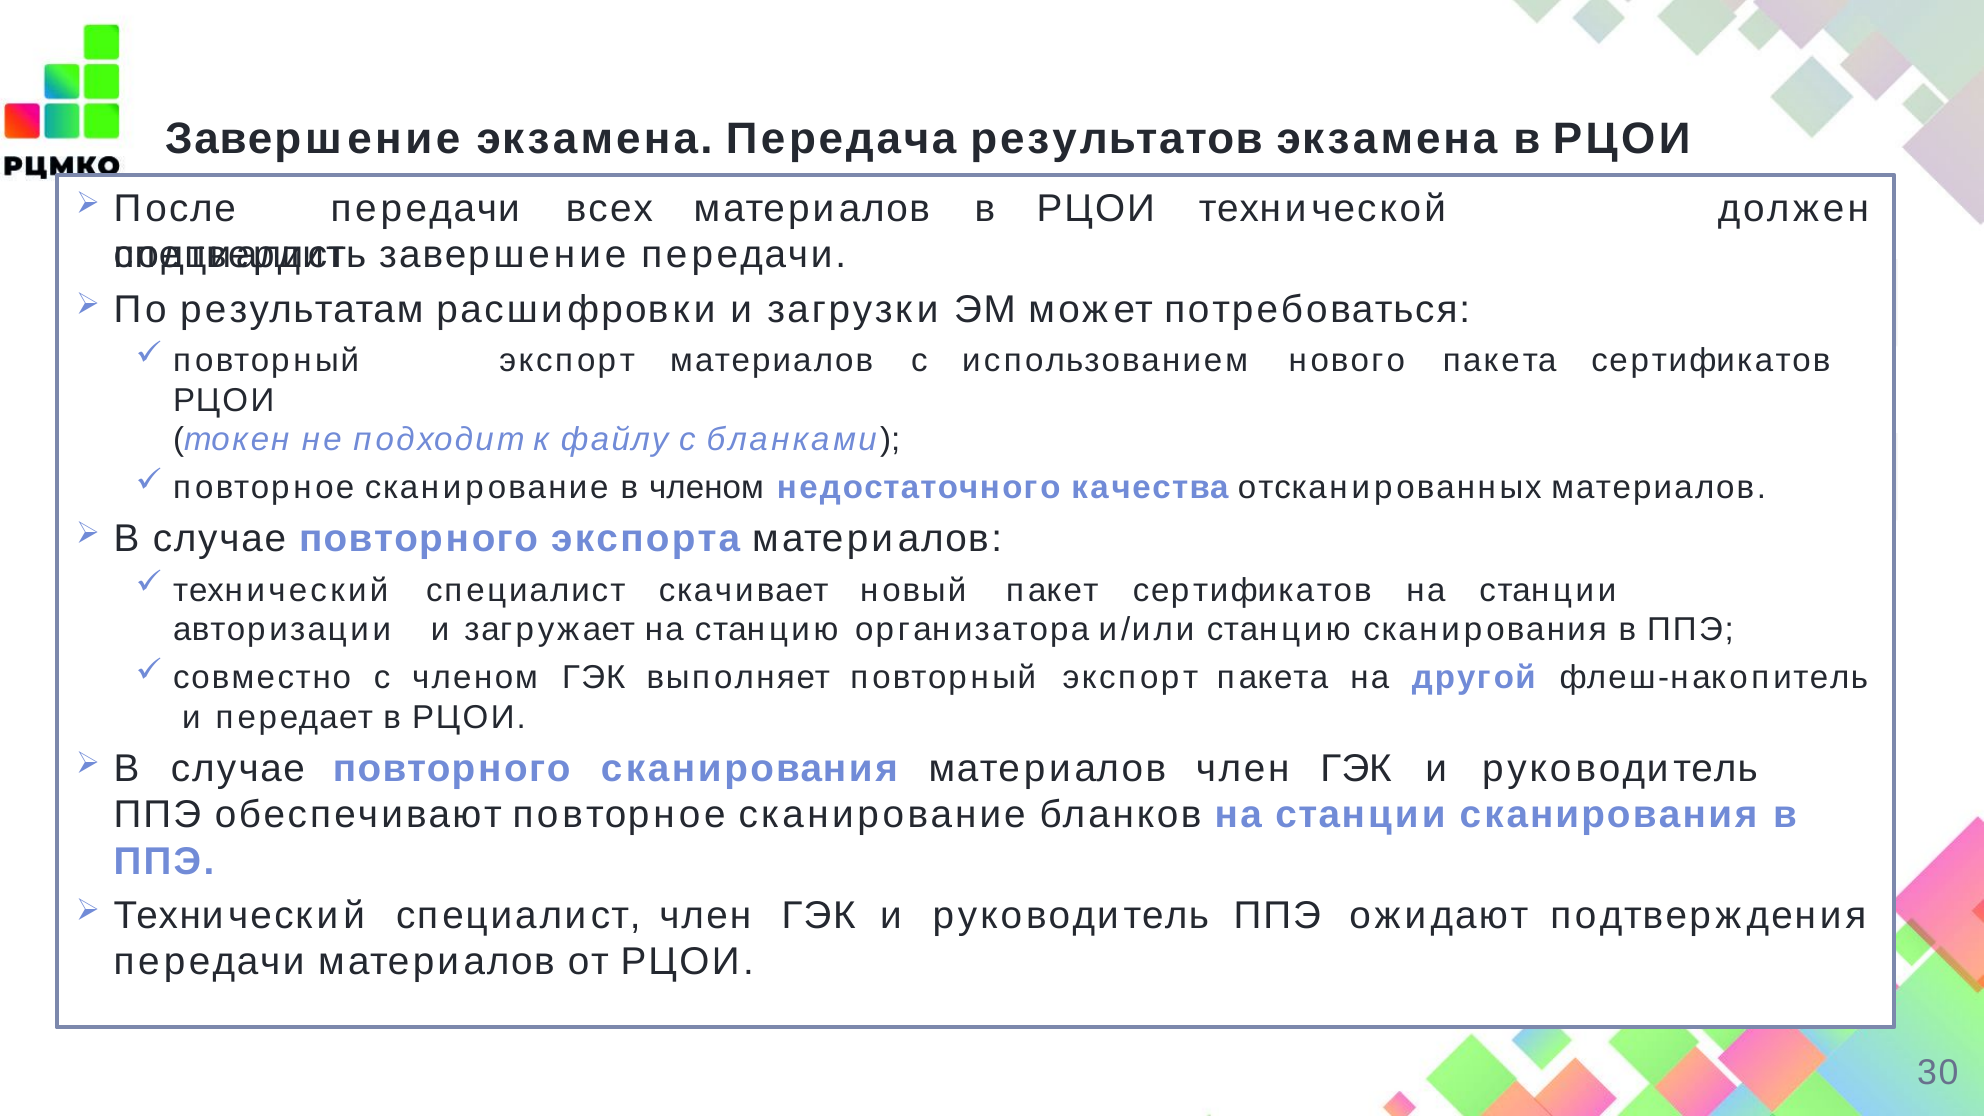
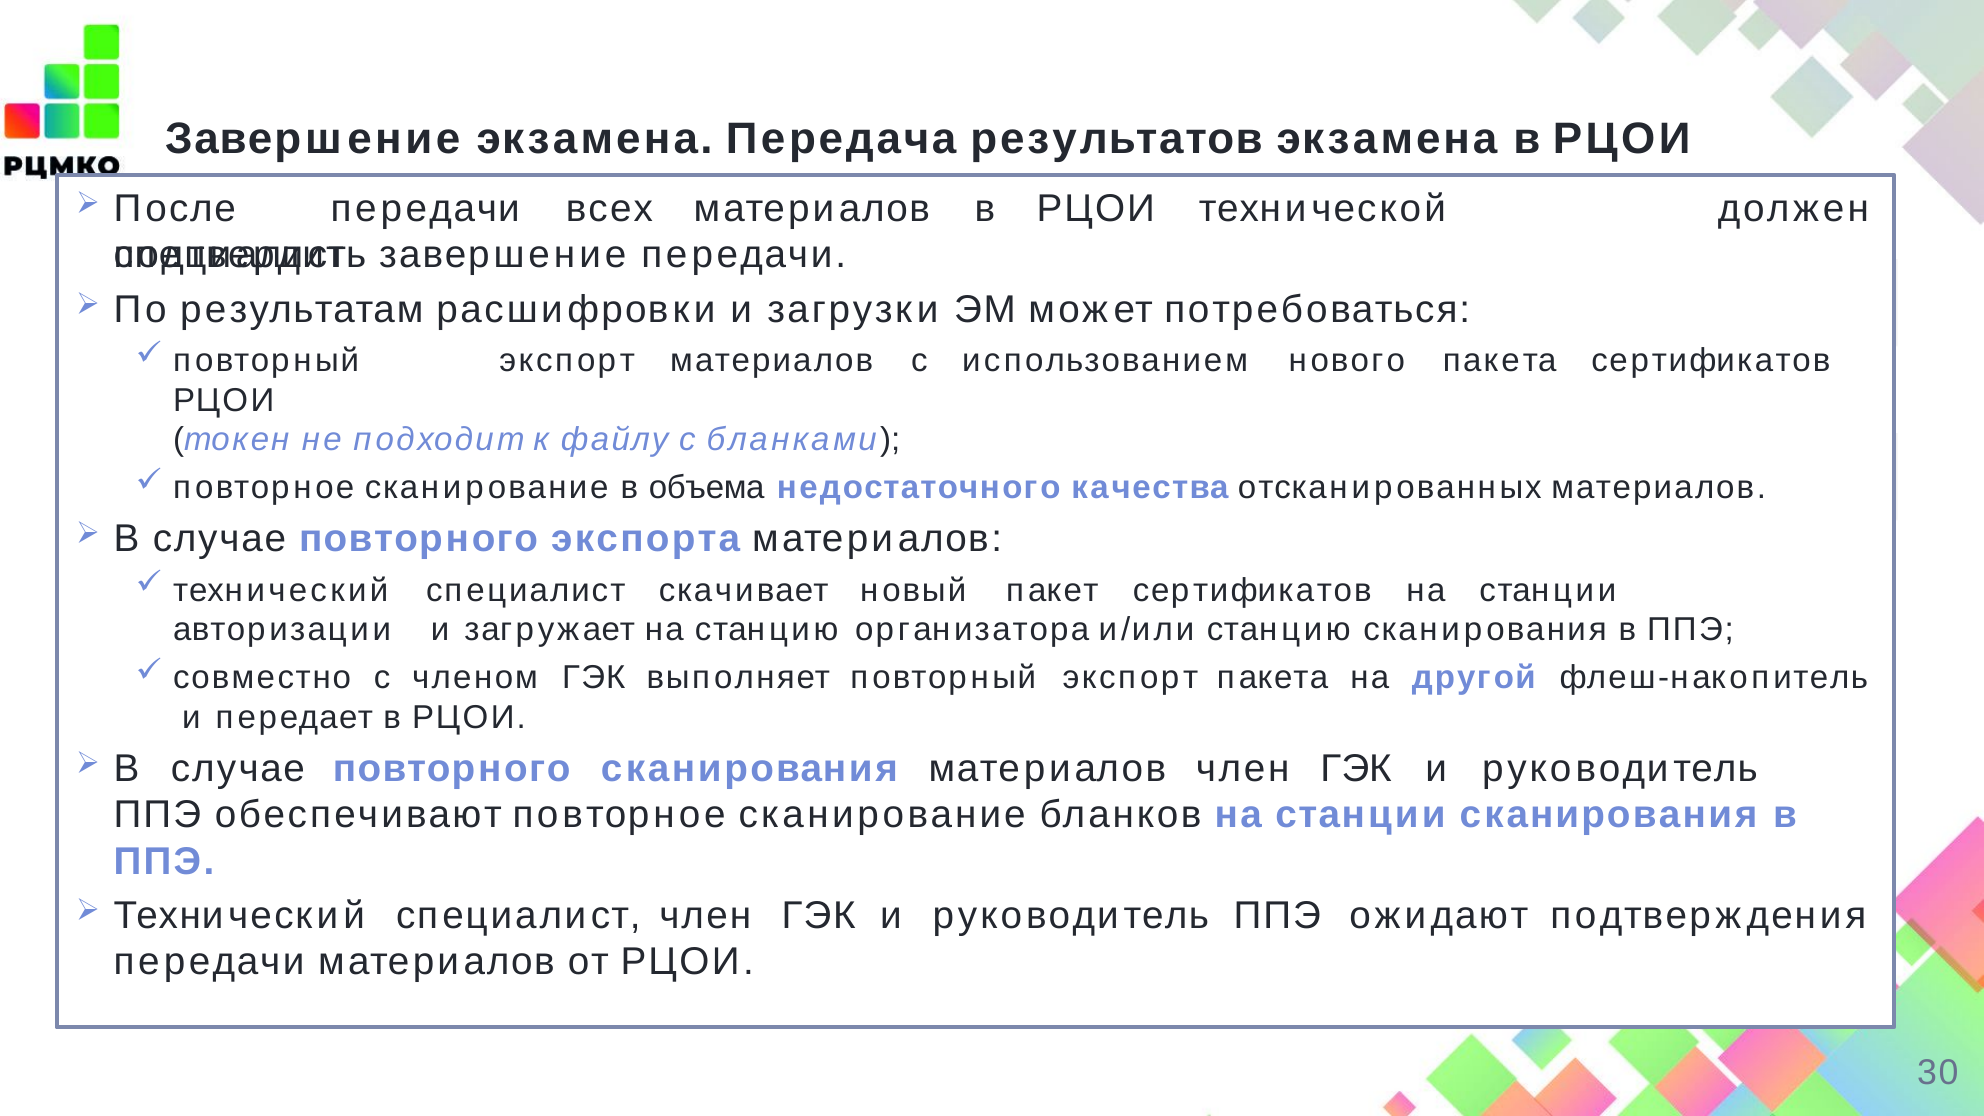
в членом: членом -> объема
